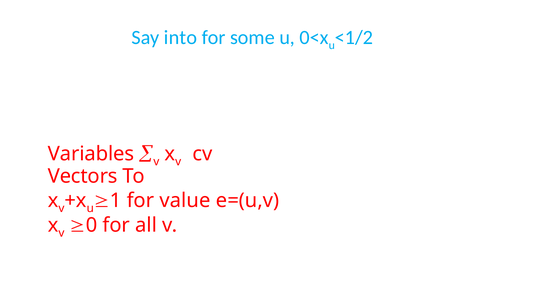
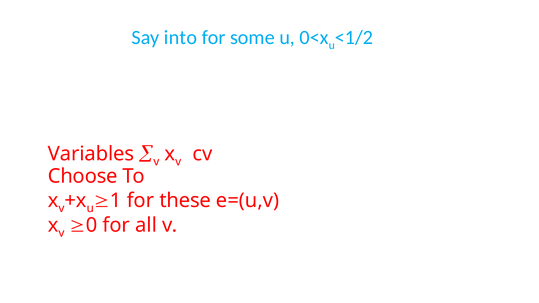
Vectors: Vectors -> Choose
value: value -> these
